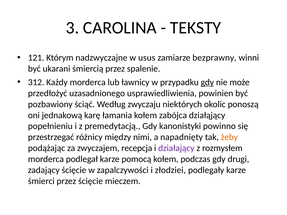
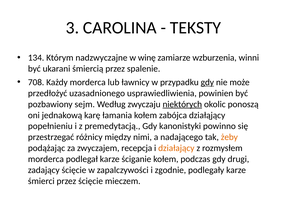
121: 121 -> 134
usus: usus -> winę
bezprawny: bezprawny -> wzburzenia
312: 312 -> 708
ściąć: ściąć -> sejm
niektórych underline: none -> present
napadnięty: napadnięty -> nadającego
działający colour: purple -> orange
pomocą: pomocą -> ściganie
złodziei: złodziei -> zgodnie
